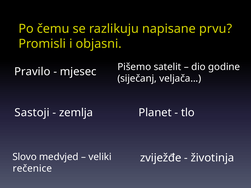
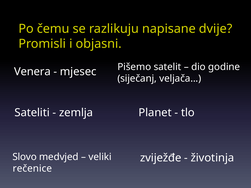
prvu: prvu -> dvije
Pravilo: Pravilo -> Venera
Sastoji: Sastoji -> Sateliti
